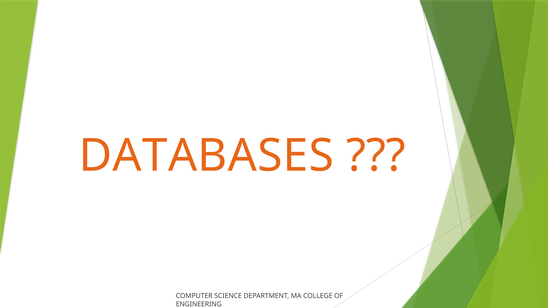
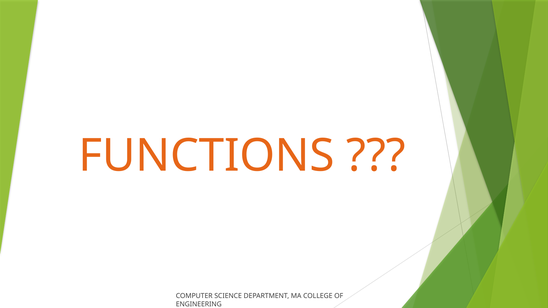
DATABASES: DATABASES -> FUNCTIONS
